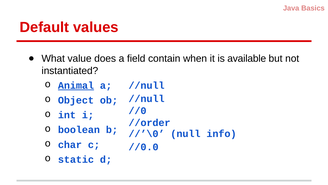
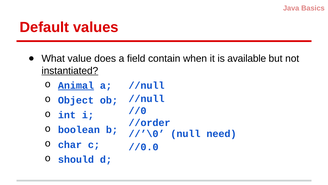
instantiated underline: none -> present
info: info -> need
static: static -> should
